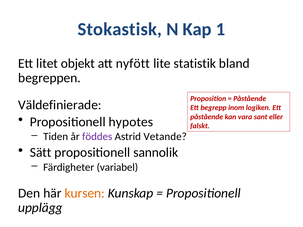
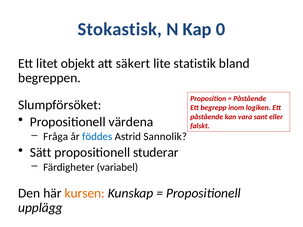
1: 1 -> 0
nyfött: nyfött -> säkert
Väldefinierade: Väldefinierade -> Slumpförsöket
hypotes: hypotes -> värdena
Tiden: Tiden -> Fråga
föddes colour: purple -> blue
Vetande: Vetande -> Sannolik
sannolik: sannolik -> studerar
